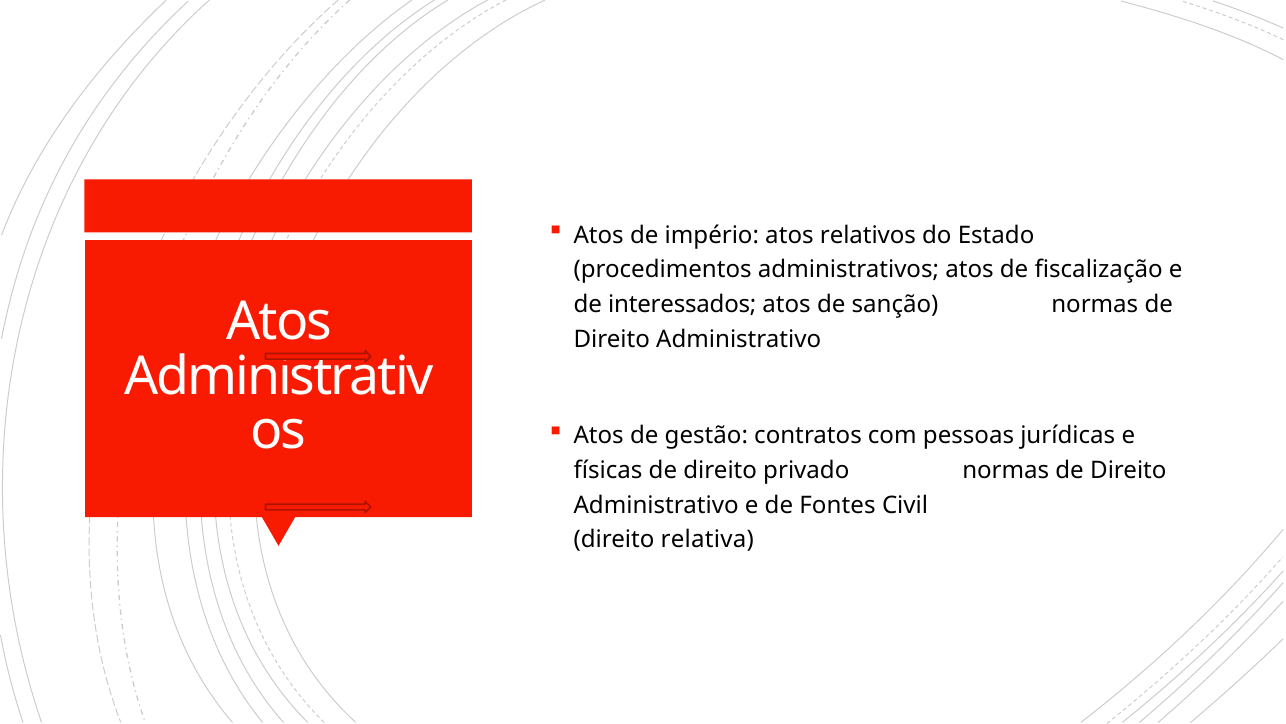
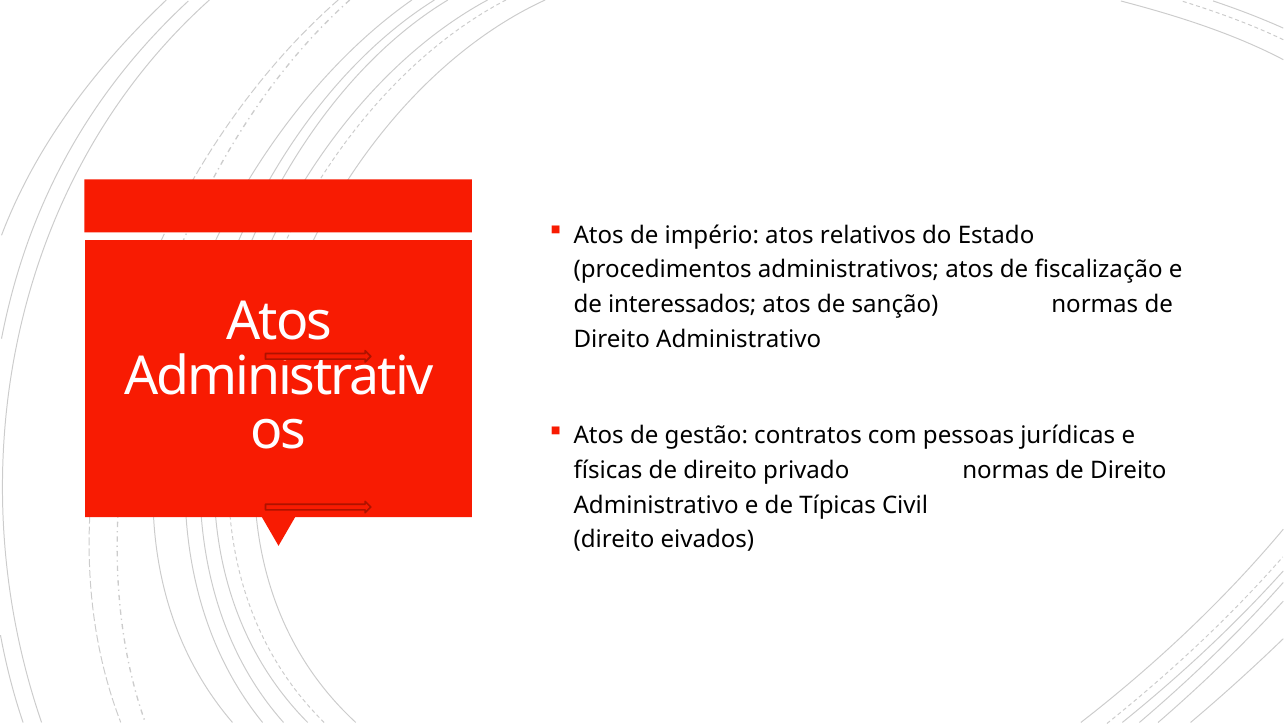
Fontes: Fontes -> Típicas
relativa: relativa -> eivados
